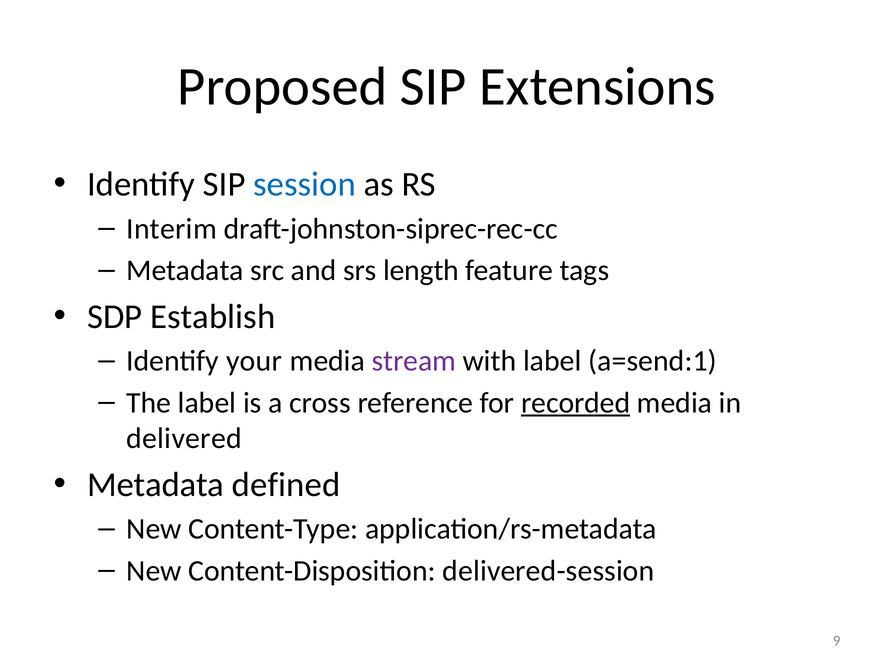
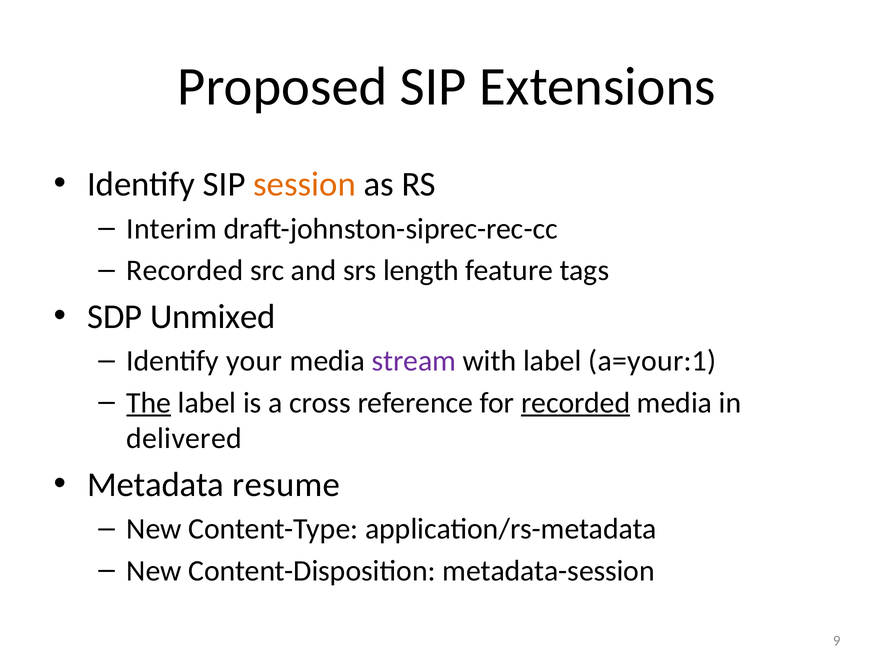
session colour: blue -> orange
Metadata at (185, 270): Metadata -> Recorded
Establish: Establish -> Unmixed
a=send:1: a=send:1 -> a=your:1
The underline: none -> present
defined: defined -> resume
delivered-session: delivered-session -> metadata-session
